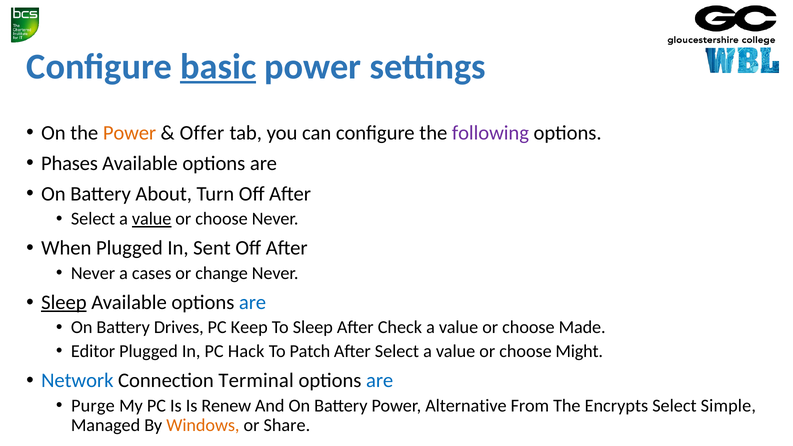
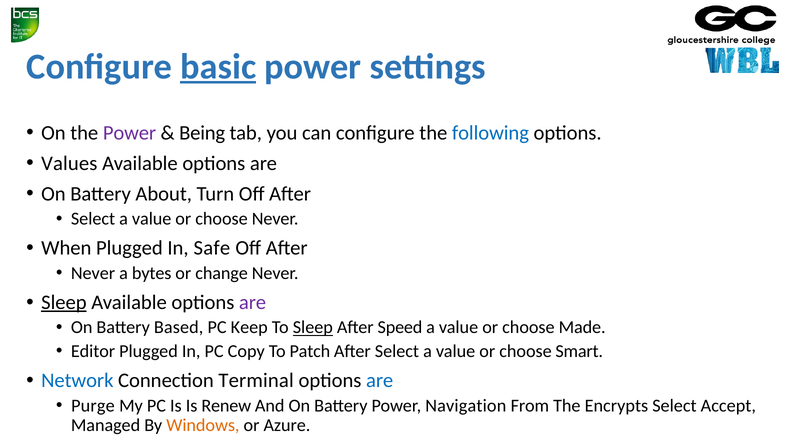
Power at (129, 133) colour: orange -> purple
Offer: Offer -> Being
following colour: purple -> blue
Phases: Phases -> Values
value at (152, 219) underline: present -> none
Sent: Sent -> Safe
cases: cases -> bytes
are at (253, 302) colour: blue -> purple
Drives: Drives -> Based
Sleep at (313, 328) underline: none -> present
Check: Check -> Speed
Hack: Hack -> Copy
Might: Might -> Smart
Alternative: Alternative -> Navigation
Simple: Simple -> Accept
Share: Share -> Azure
